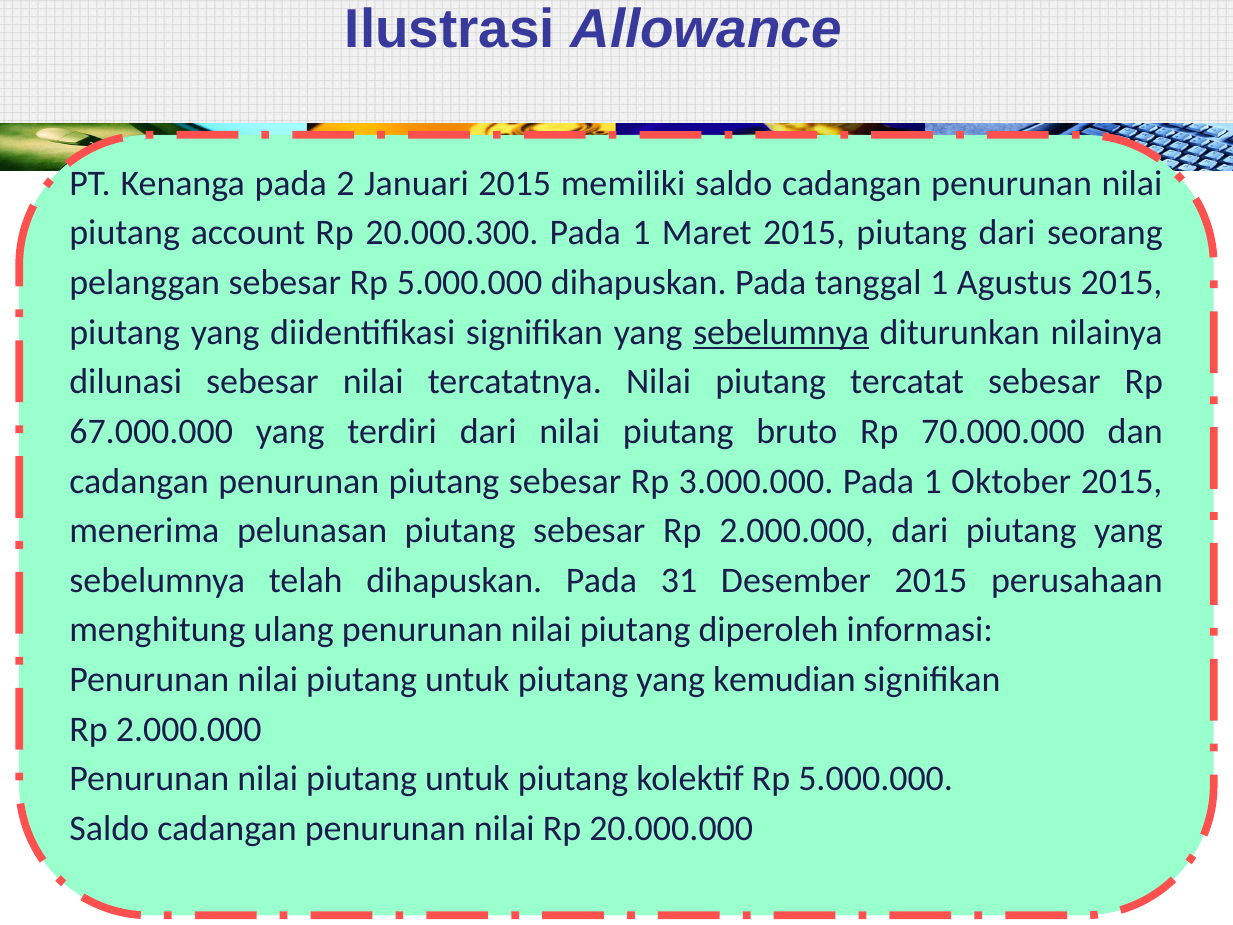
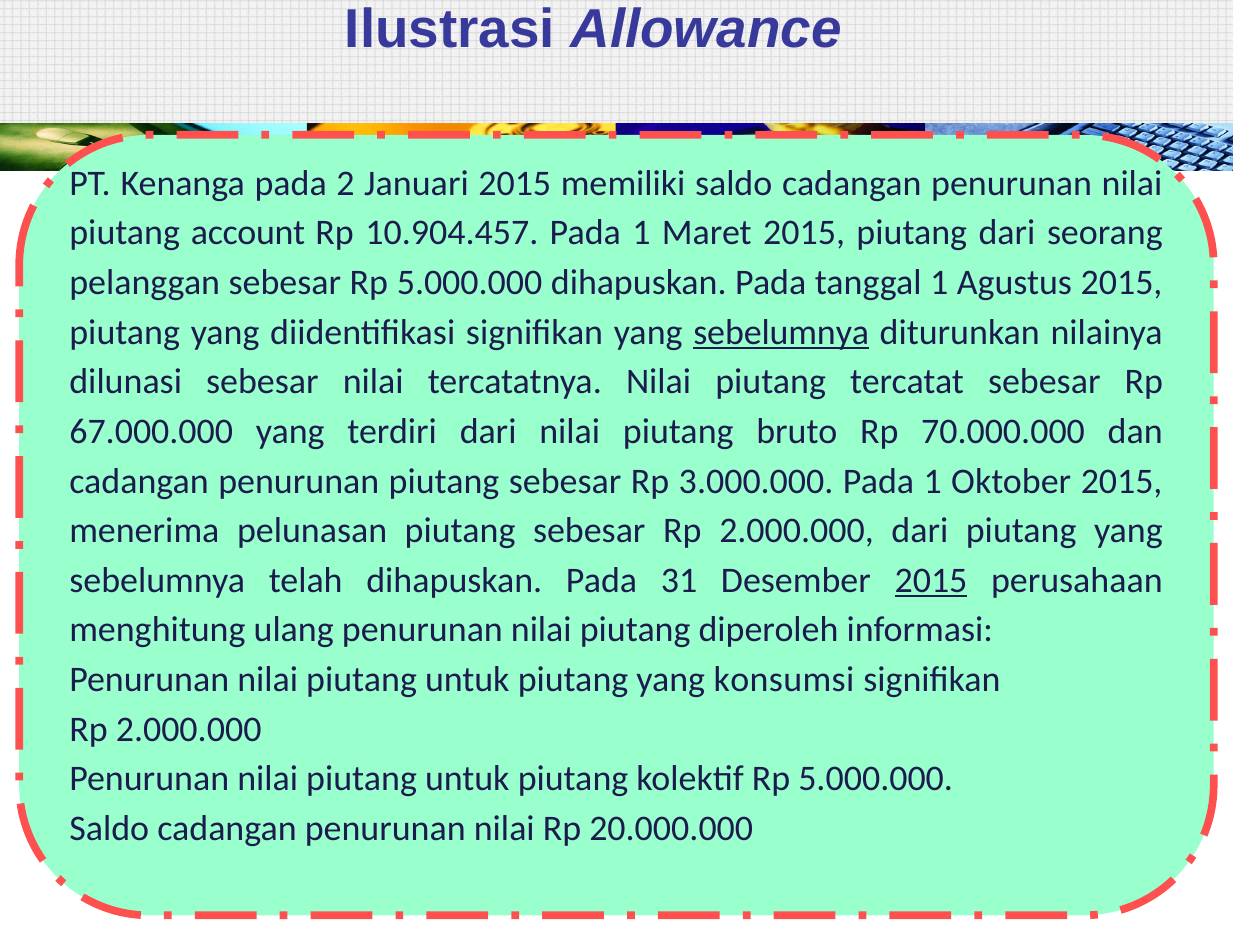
20.000.300: 20.000.300 -> 10.904.457
2015 at (931, 580) underline: none -> present
kemudian: kemudian -> konsumsi
